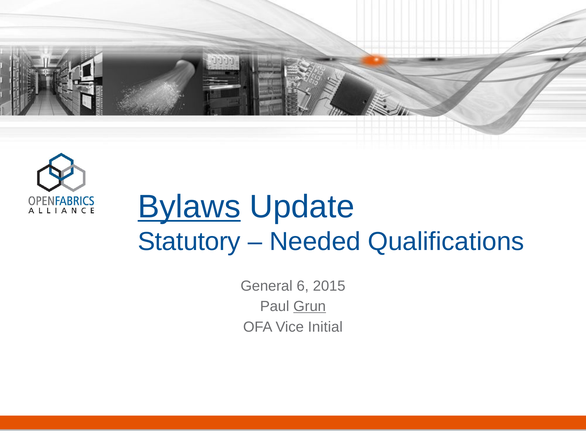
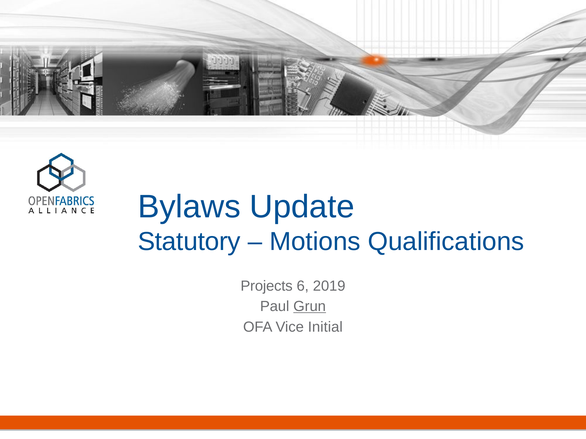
Bylaws underline: present -> none
Needed: Needed -> Motions
General: General -> Projects
2015: 2015 -> 2019
